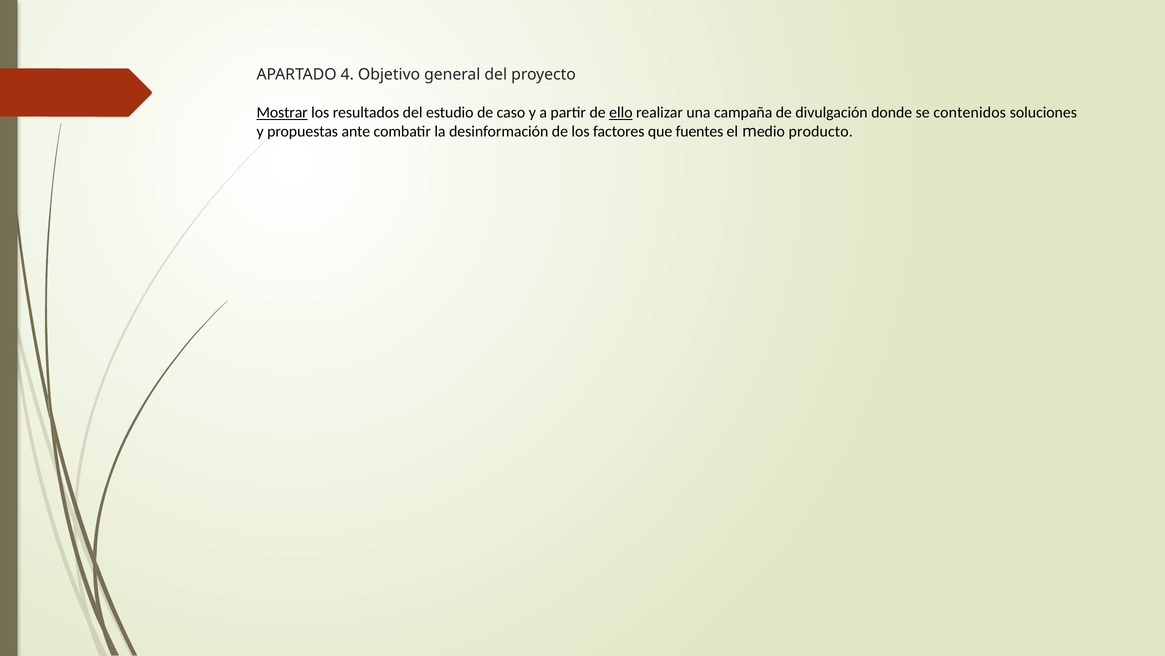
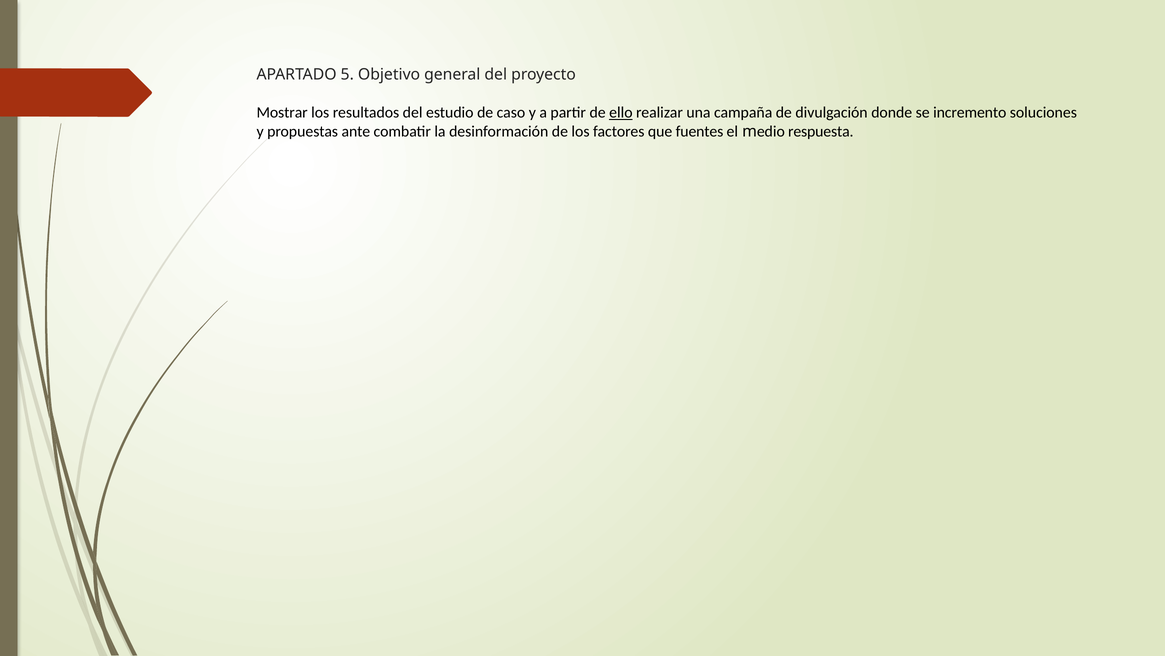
4: 4 -> 5
Mostrar underline: present -> none
contenidos: contenidos -> incremento
producto: producto -> respuesta
